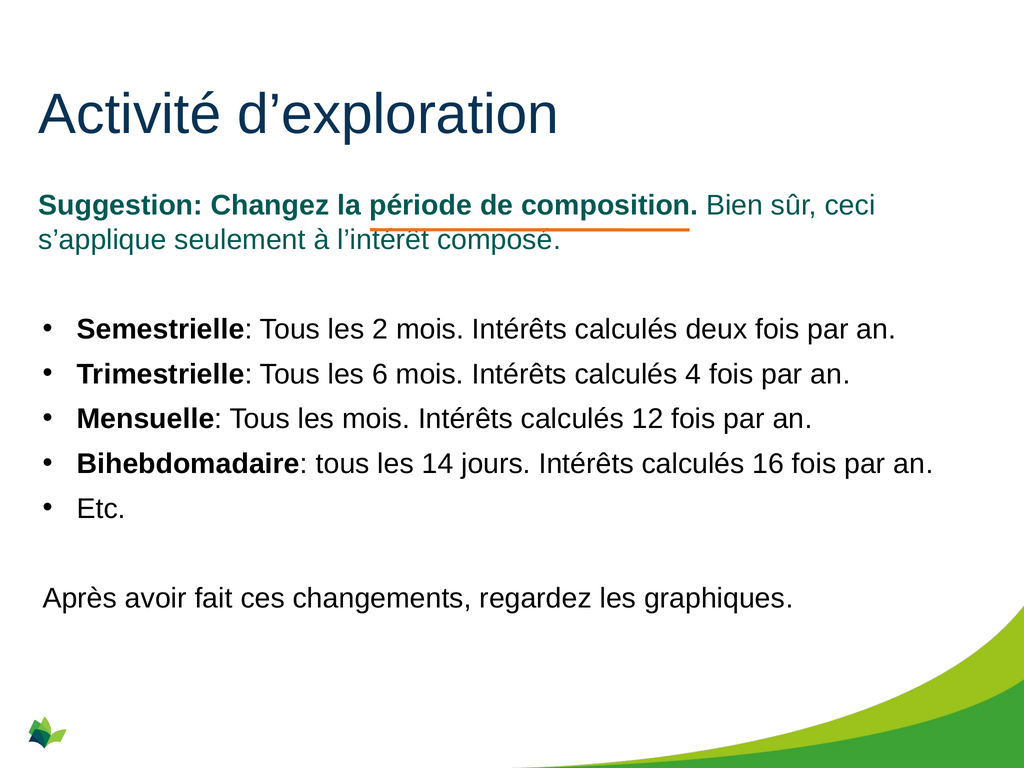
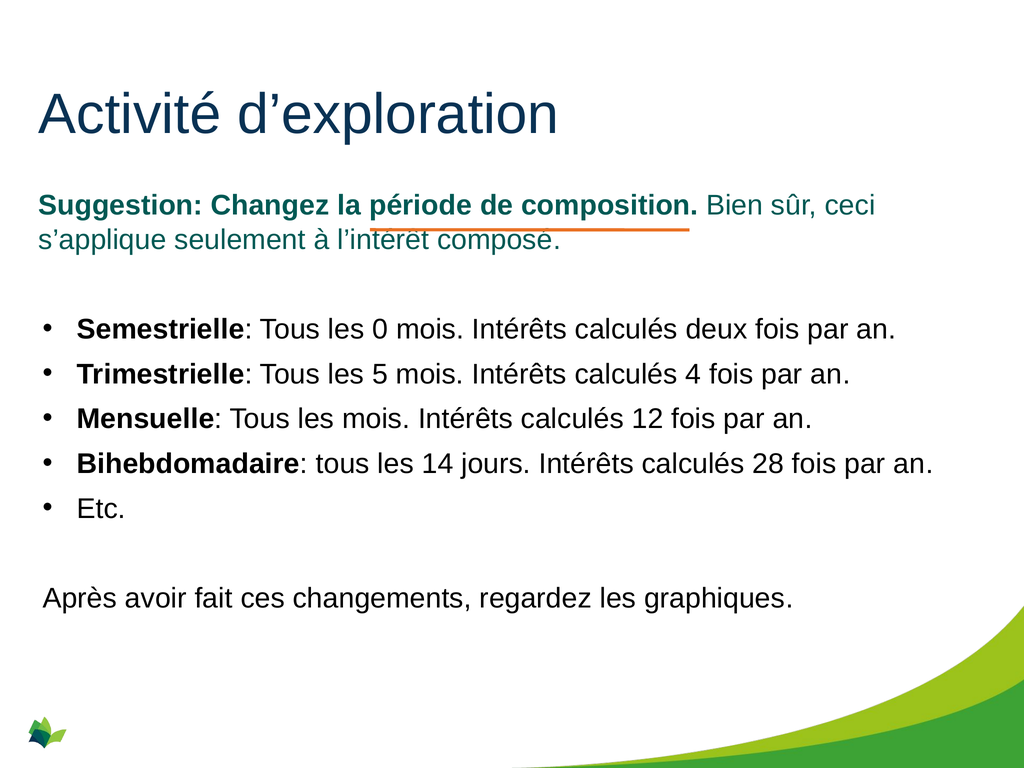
2: 2 -> 0
6: 6 -> 5
16: 16 -> 28
